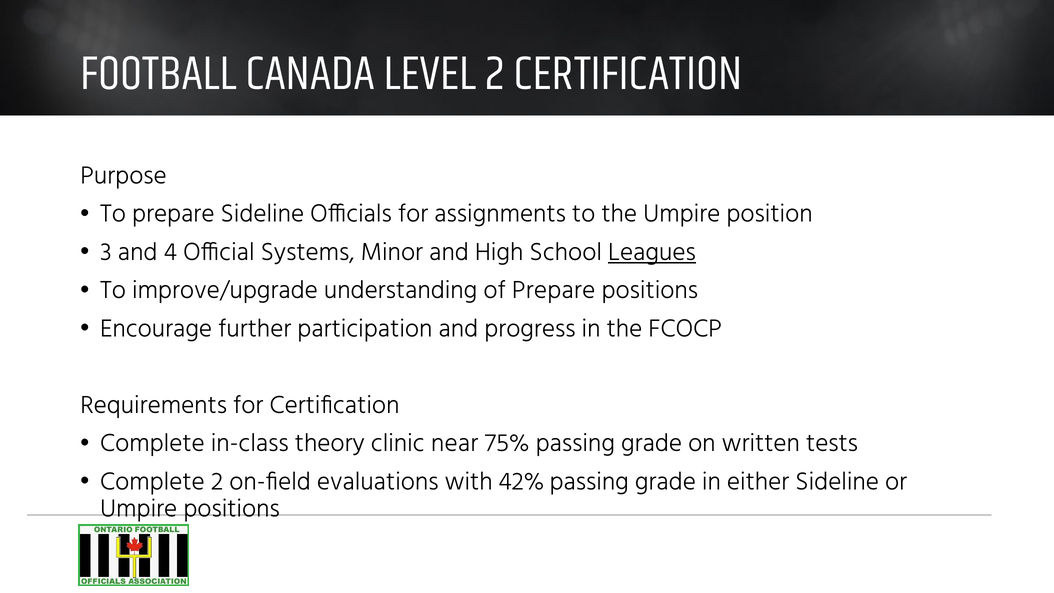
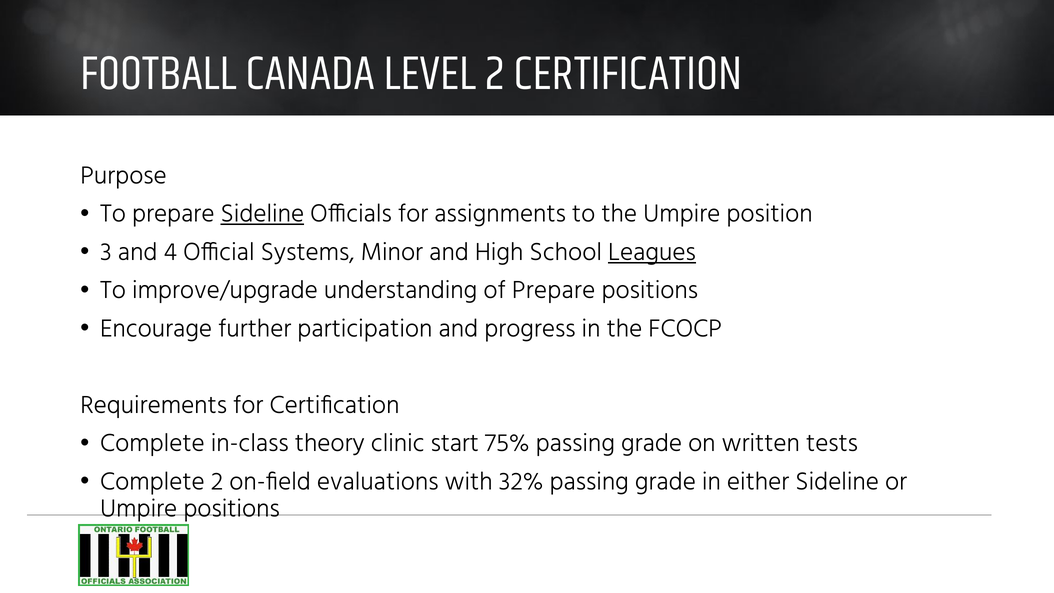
Sideline at (262, 214) underline: none -> present
near: near -> start
42%: 42% -> 32%
